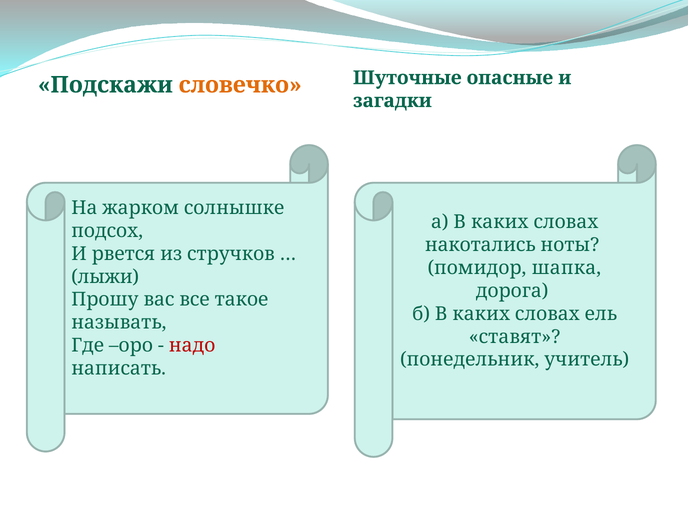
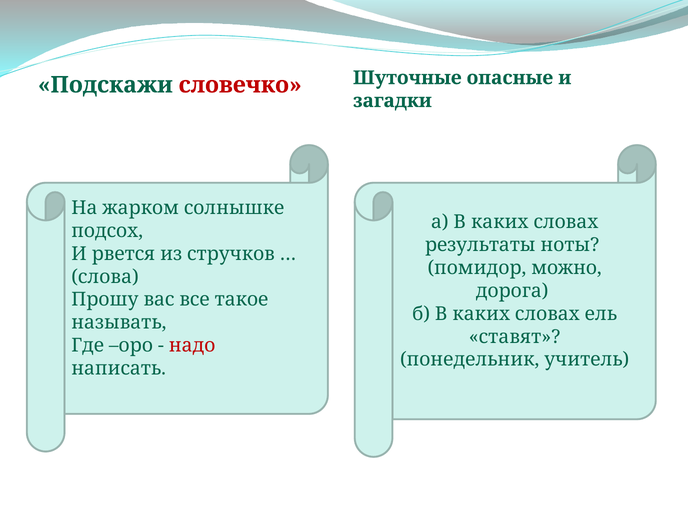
словечко colour: orange -> red
накотались: накотались -> результаты
шапка: шапка -> можно
лыжи: лыжи -> слова
